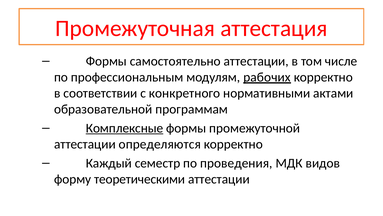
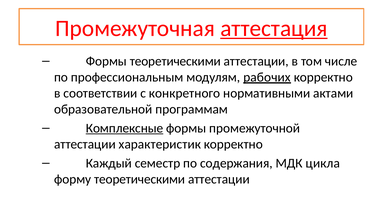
аттестация underline: none -> present
Формы самостоятельно: самостоятельно -> теоретическими
определяются: определяются -> характеристик
проведения: проведения -> содержания
видов: видов -> цикла
